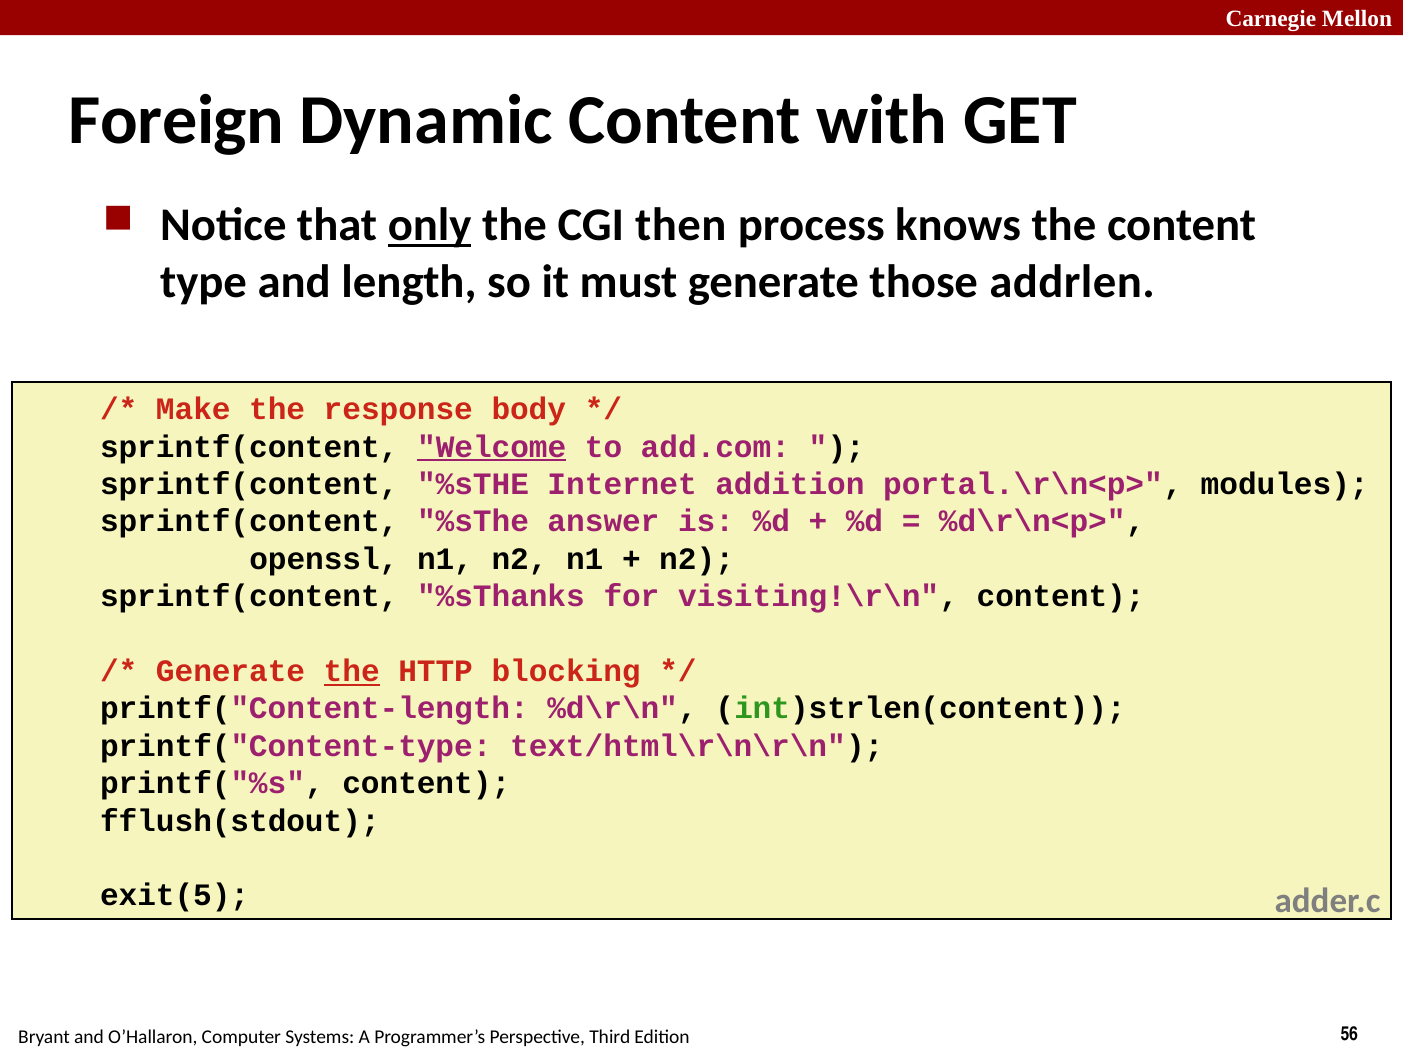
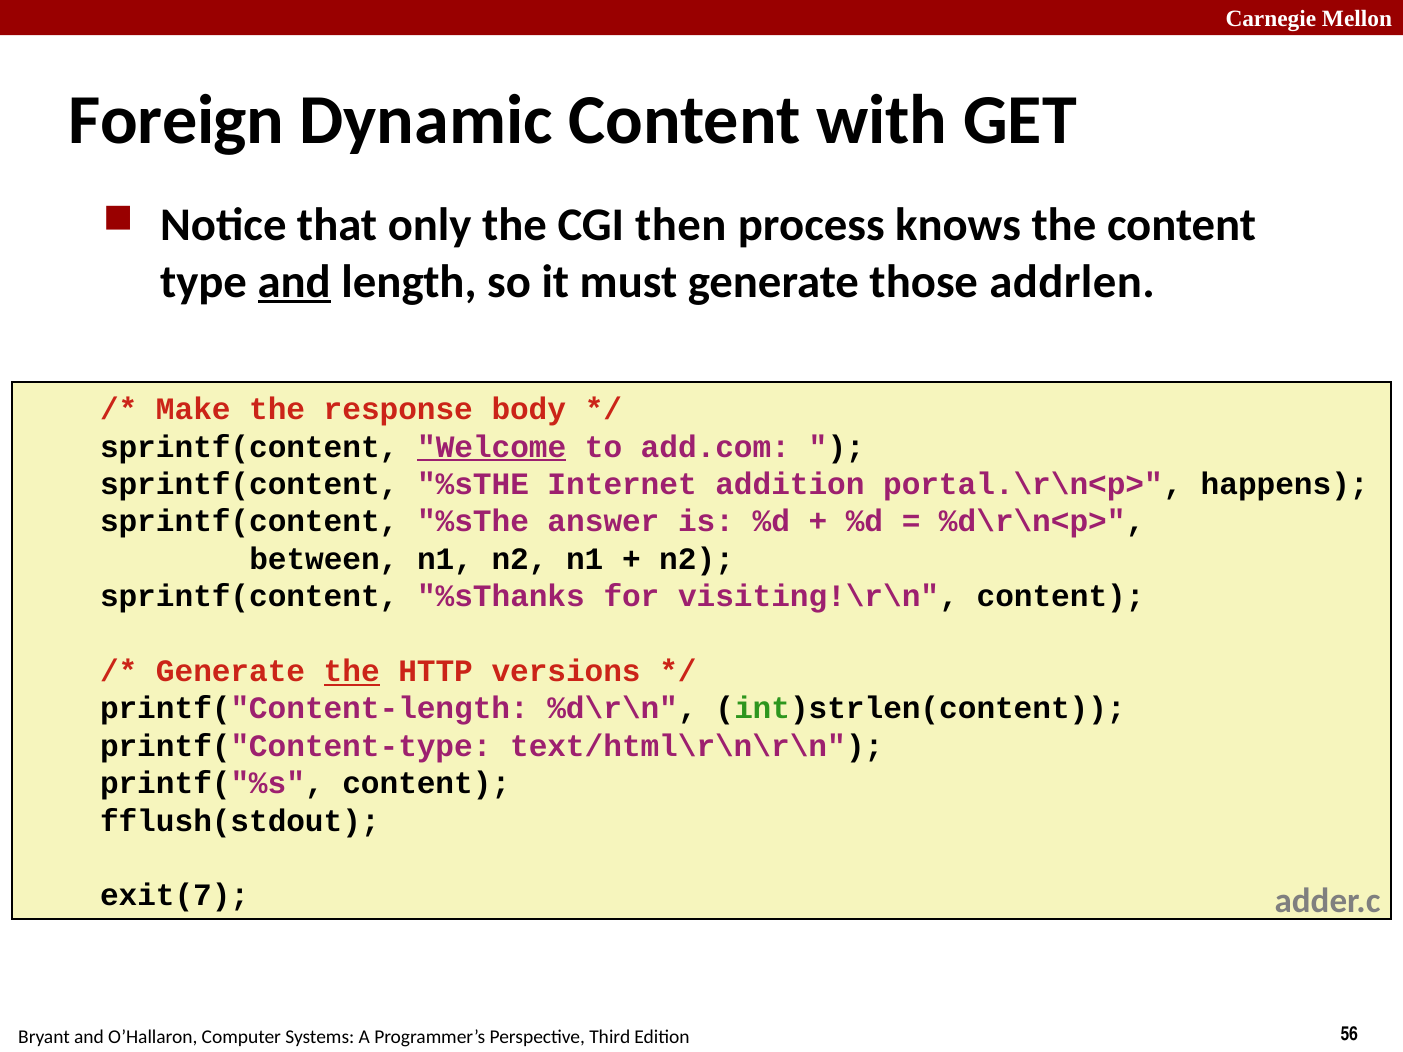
only underline: present -> none
and at (294, 282) underline: none -> present
modules: modules -> happens
openssl: openssl -> between
blocking: blocking -> versions
exit(5: exit(5 -> exit(7
